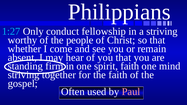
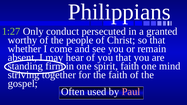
1:27 colour: light blue -> light green
fellowship: fellowship -> persecuted
a striving: striving -> granted
